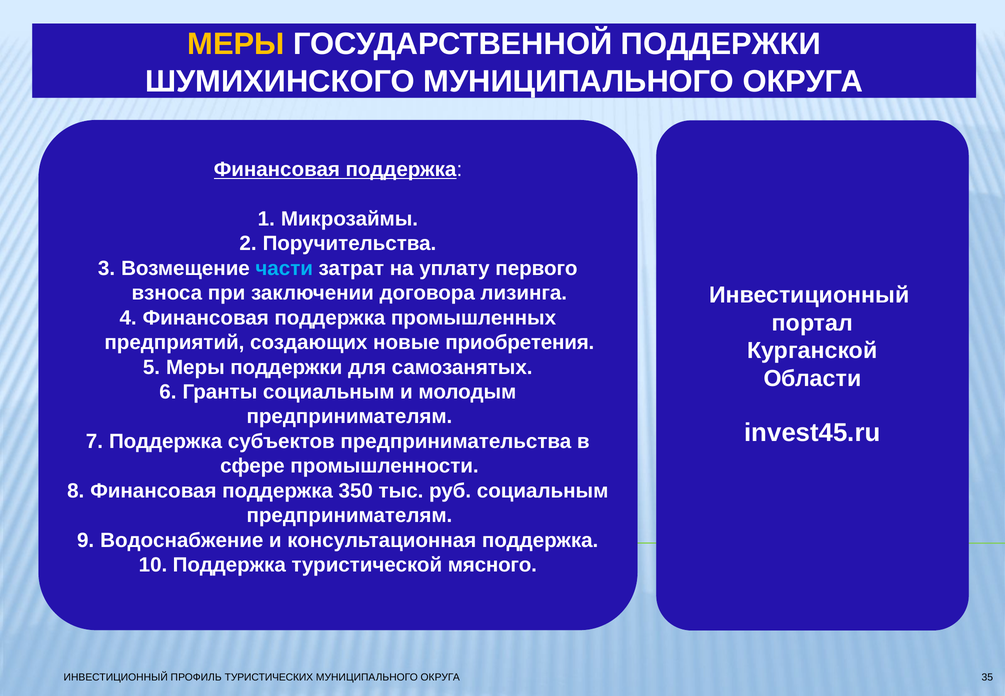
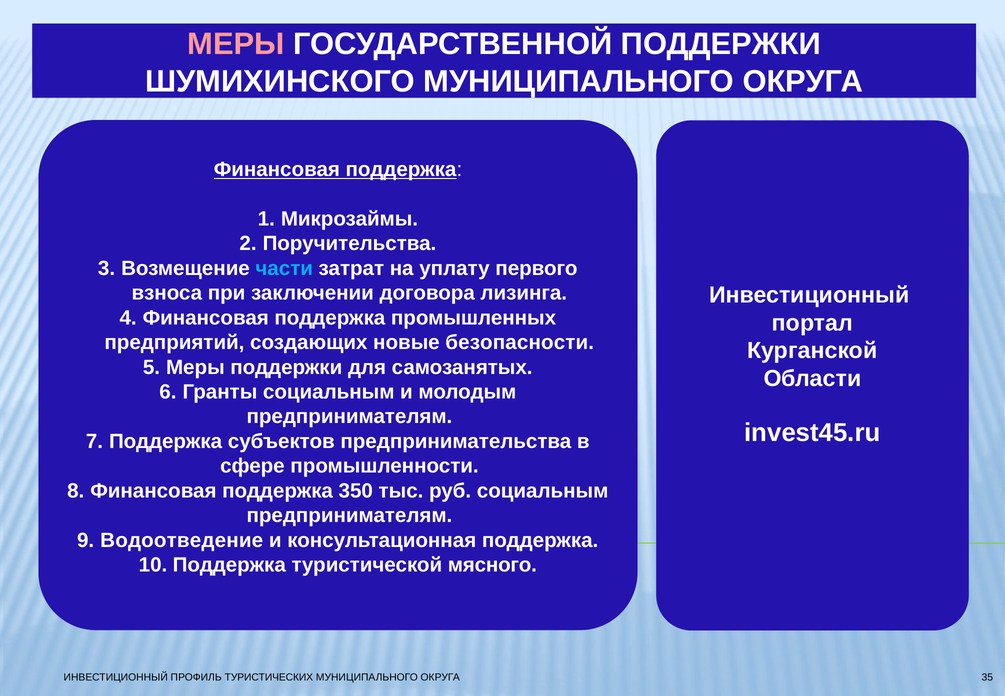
МЕРЫ at (236, 44) colour: yellow -> pink
приобретения: приобретения -> безопасности
Водоснабжение: Водоснабжение -> Водоотведение
